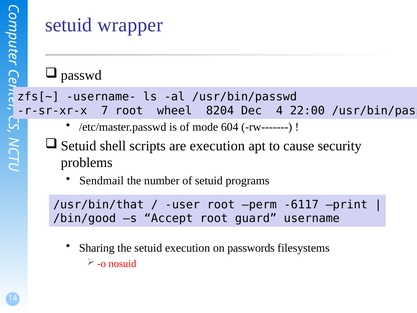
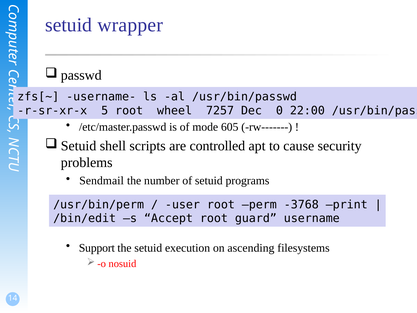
7: 7 -> 5
8204: 8204 -> 7257
4: 4 -> 0
604: 604 -> 605
are execution: execution -> controlled
/usr/bin/that: /usr/bin/that -> /usr/bin/perm
-6117: -6117 -> -3768
/bin/good: /bin/good -> /bin/edit
Sharing: Sharing -> Support
passwords: passwords -> ascending
